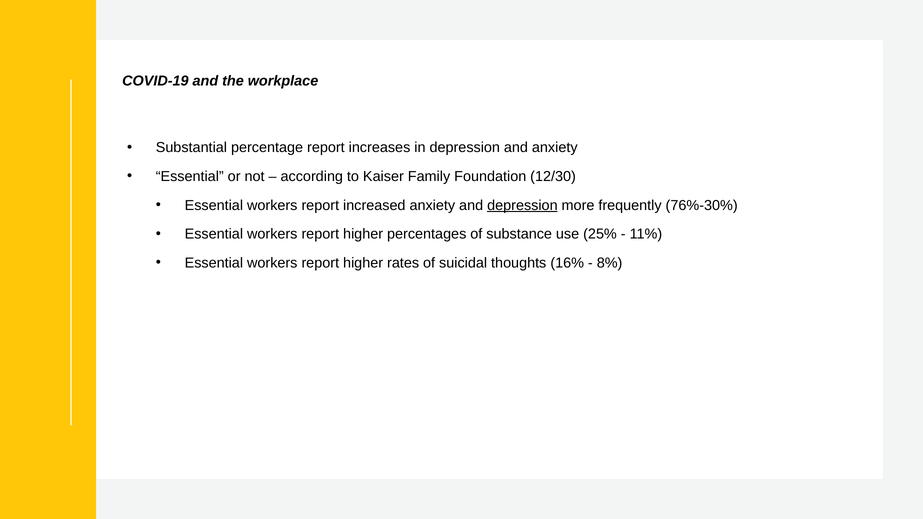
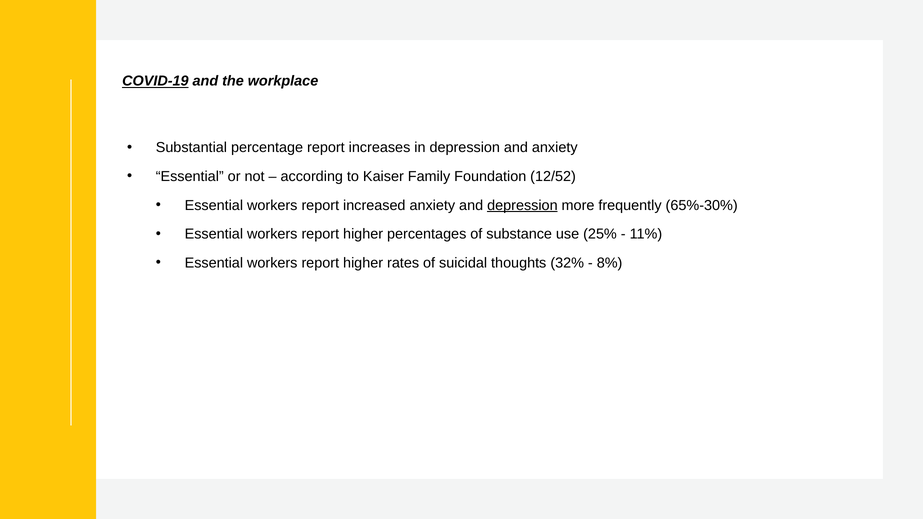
COVID-19 underline: none -> present
12/30: 12/30 -> 12/52
76%-30%: 76%-30% -> 65%-30%
16%: 16% -> 32%
